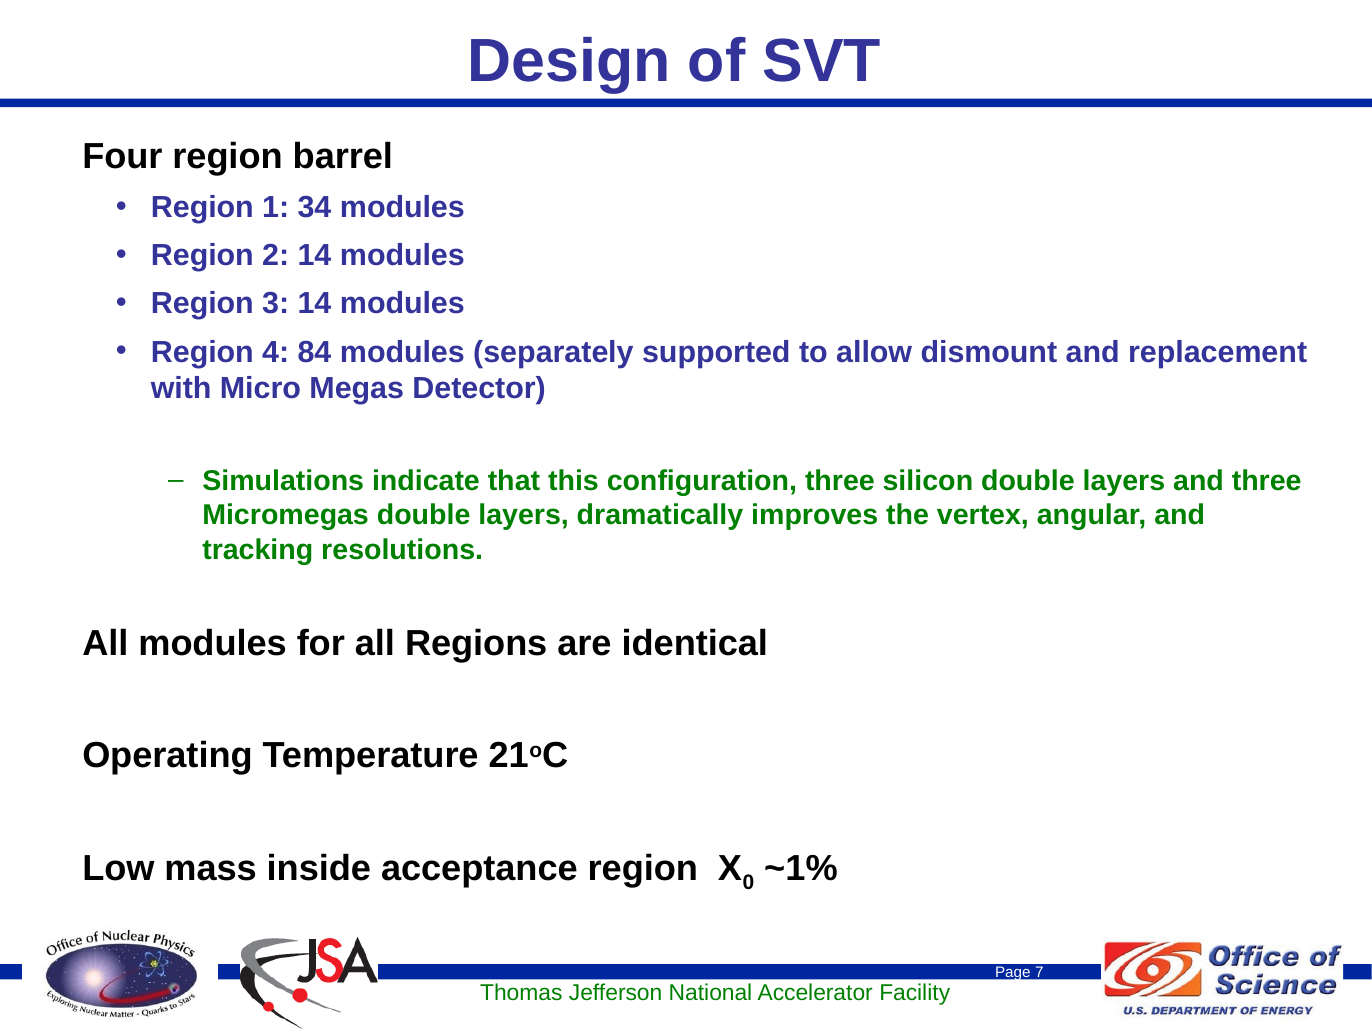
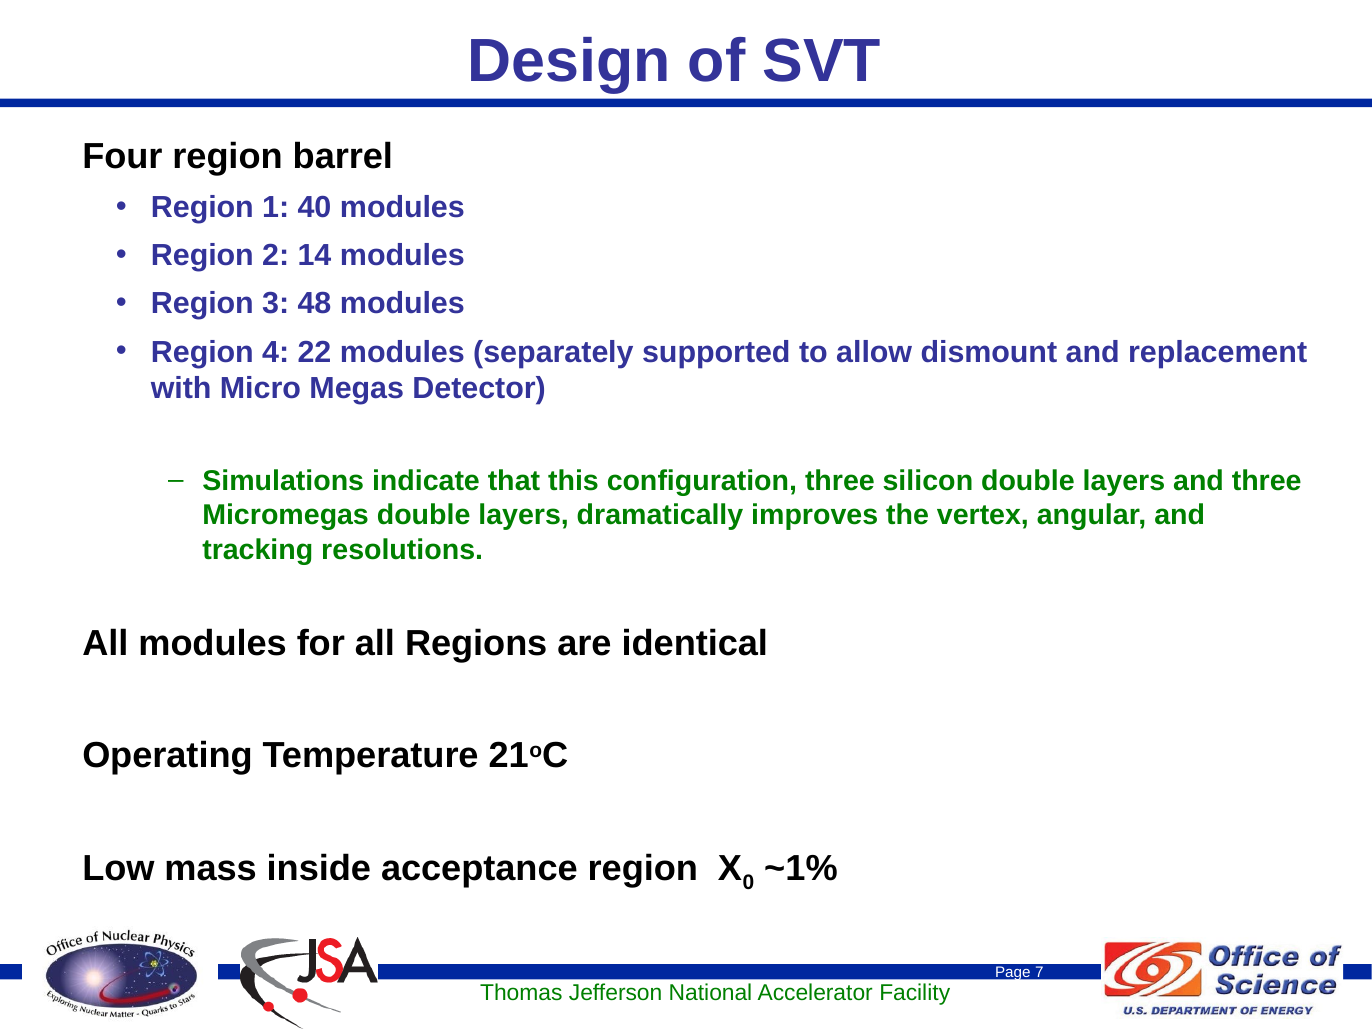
34: 34 -> 40
3 14: 14 -> 48
84: 84 -> 22
